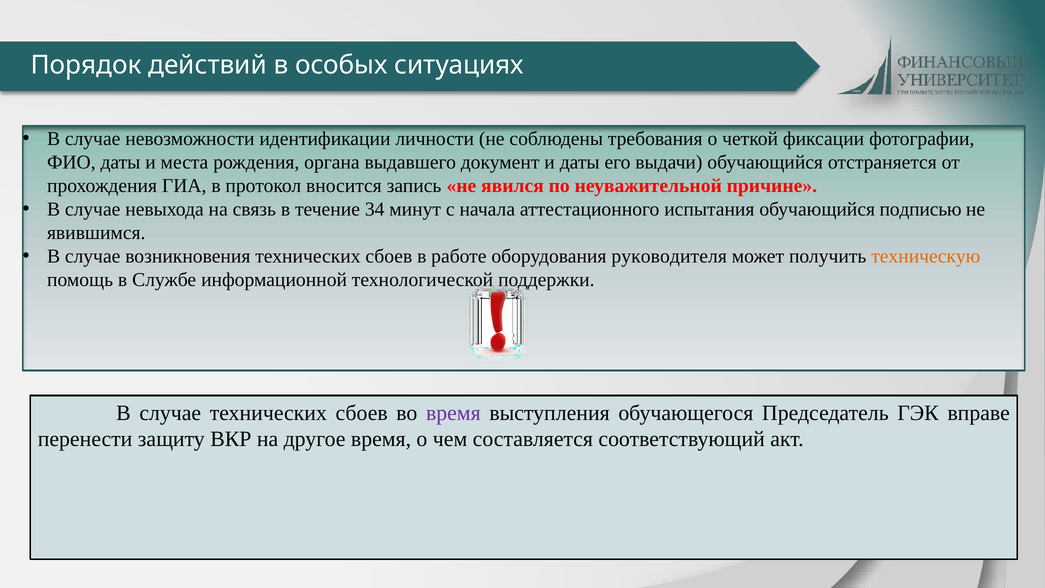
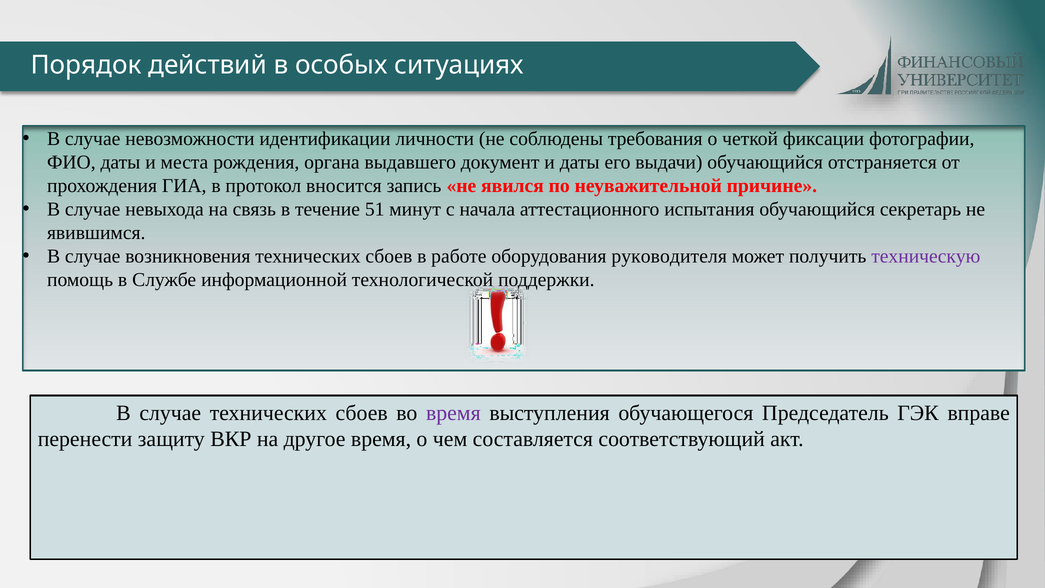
34: 34 -> 51
подписью: подписью -> секретарь
техническую colour: orange -> purple
